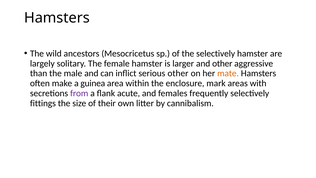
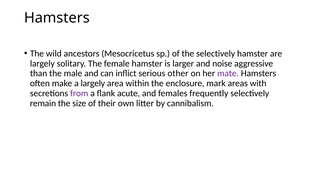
and other: other -> noise
mate colour: orange -> purple
a guinea: guinea -> largely
fittings: fittings -> remain
